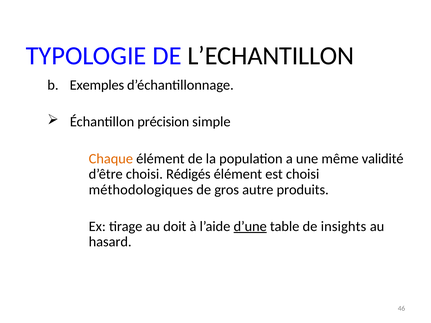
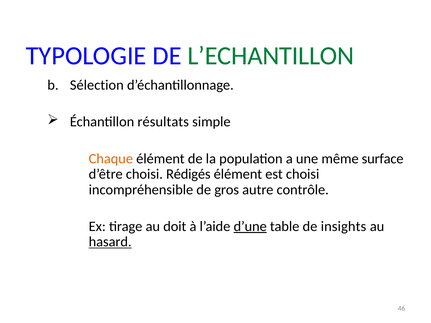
L’ECHANTILLON colour: black -> green
Exemples: Exemples -> Sélection
précision: précision -> résultats
validité: validité -> surface
méthodologiques: méthodologiques -> incompréhensible
produits: produits -> contrôle
hasard underline: none -> present
